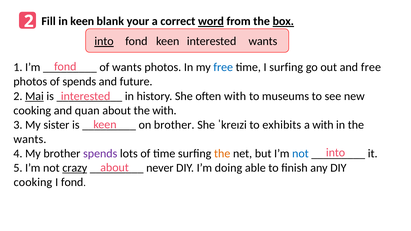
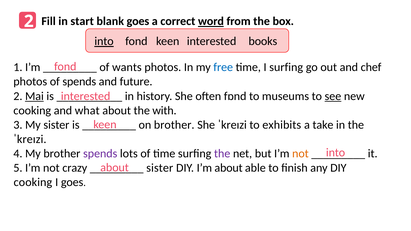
in keen: keen -> start
blank your: your -> goes
box underline: present -> none
interested wants: wants -> books
and free: free -> chef
often with: with -> fɒnd
see underline: none -> present
quan: quan -> what
a with: with -> take
wants at (30, 139): wants -> ˈkreɪzi
the at (222, 154) colour: orange -> purple
not at (300, 154) colour: blue -> orange
crazy underline: present -> none
never at (160, 168): never -> sister
I’m doing: doing -> about
I fond: fond -> goes
